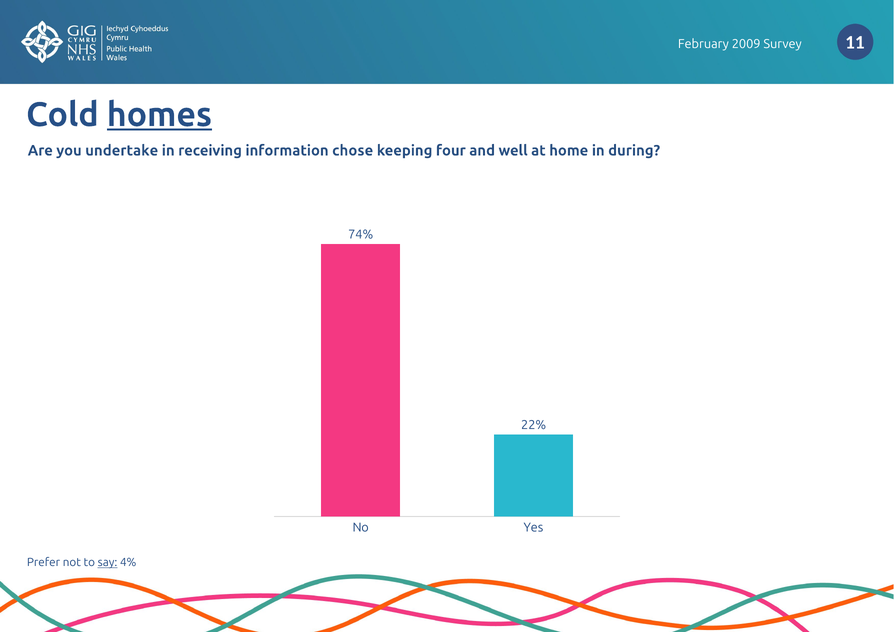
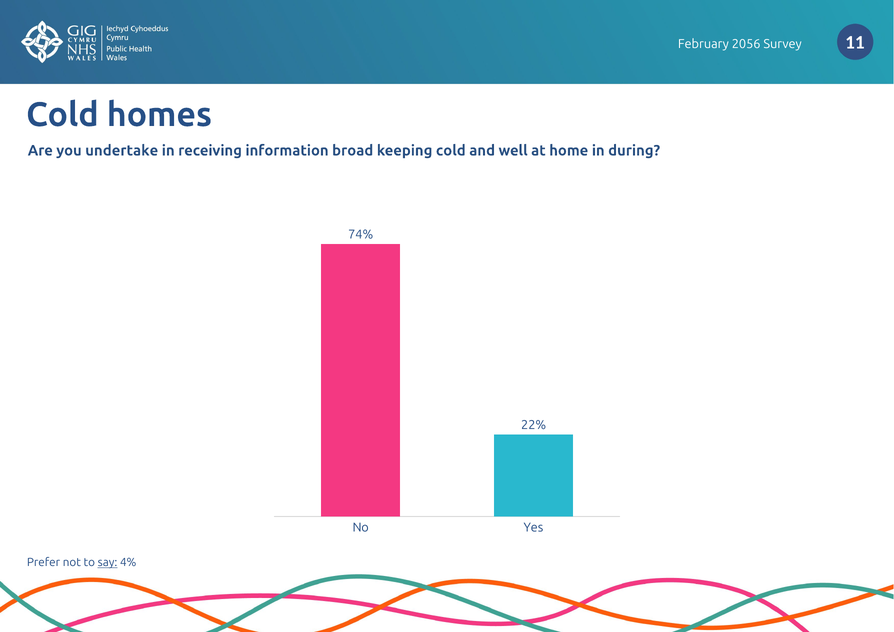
2009: 2009 -> 2056
homes underline: present -> none
chose: chose -> broad
keeping four: four -> cold
